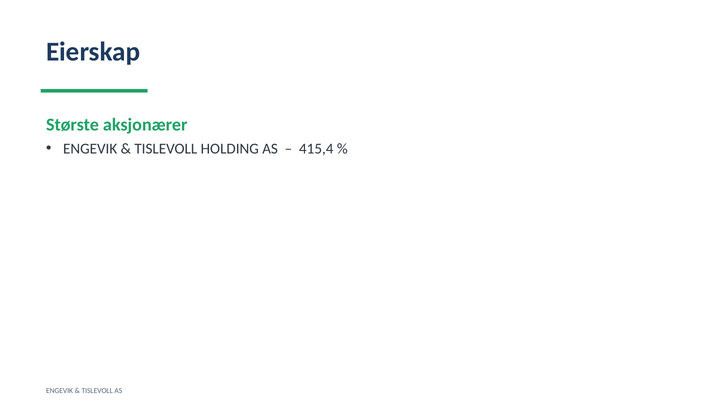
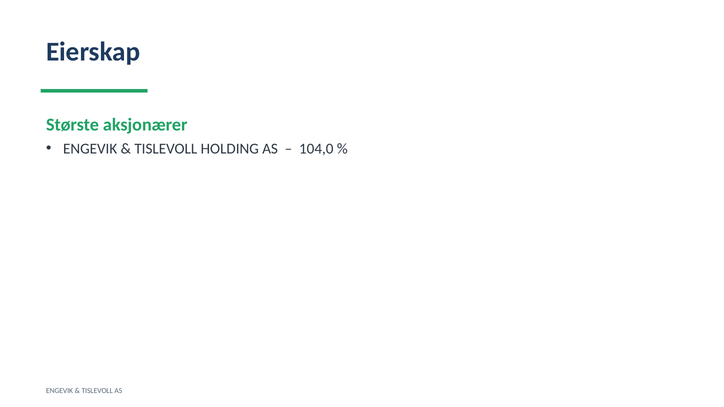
415,4: 415,4 -> 104,0
